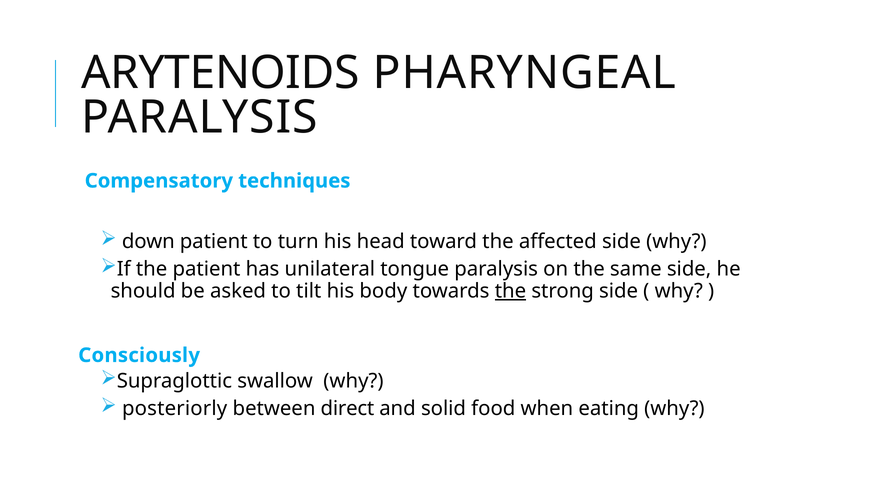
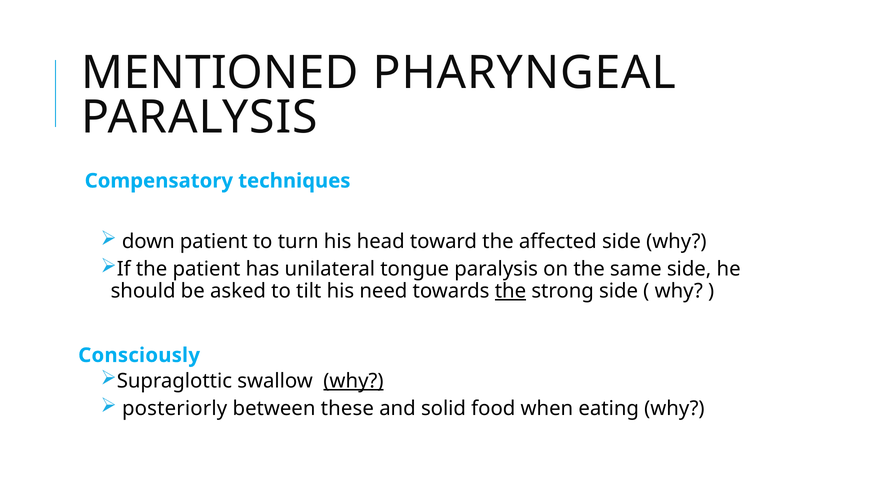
ARYTENOIDS: ARYTENOIDS -> MENTIONED
body: body -> need
why at (353, 381) underline: none -> present
direct: direct -> these
